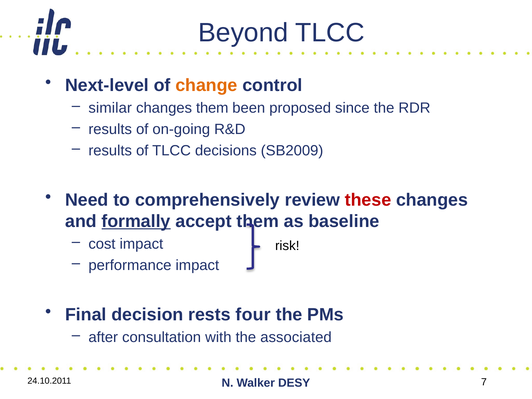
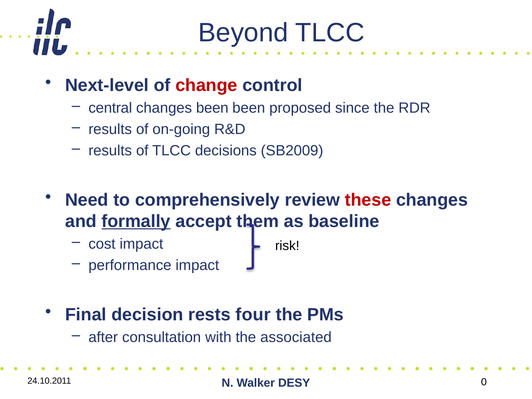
change colour: orange -> red
similar: similar -> central
changes them: them -> been
7: 7 -> 0
